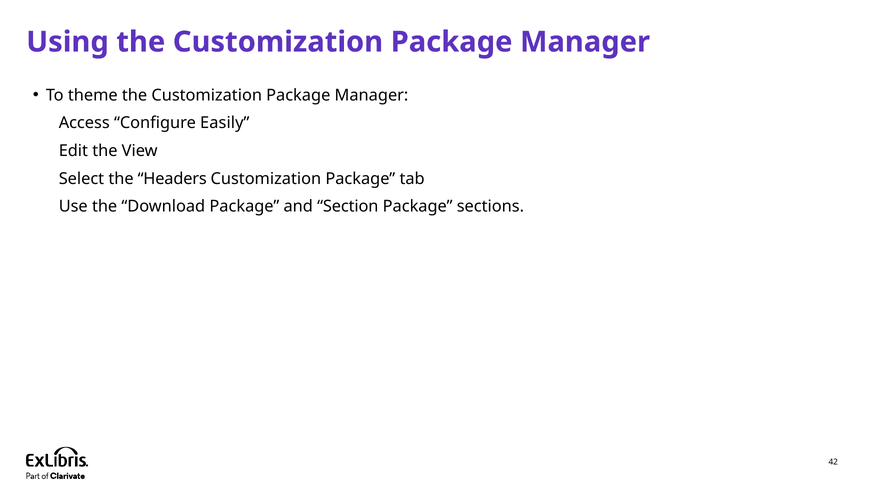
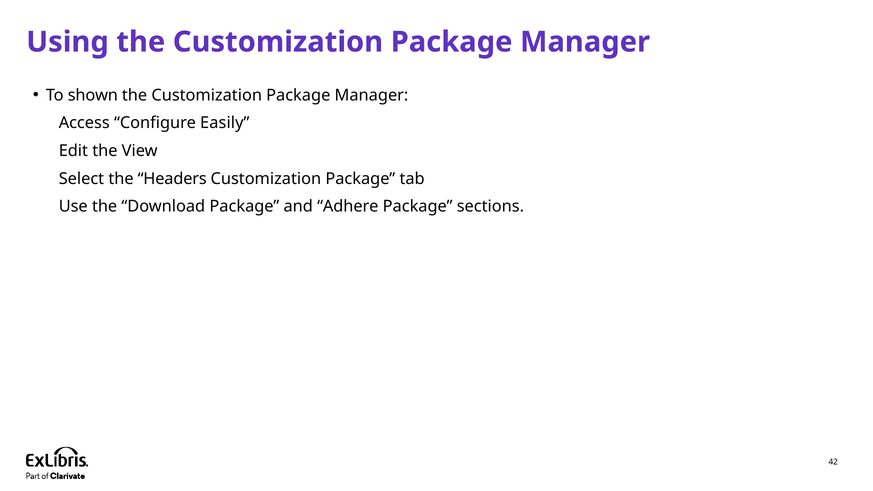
theme: theme -> shown
Section: Section -> Adhere
